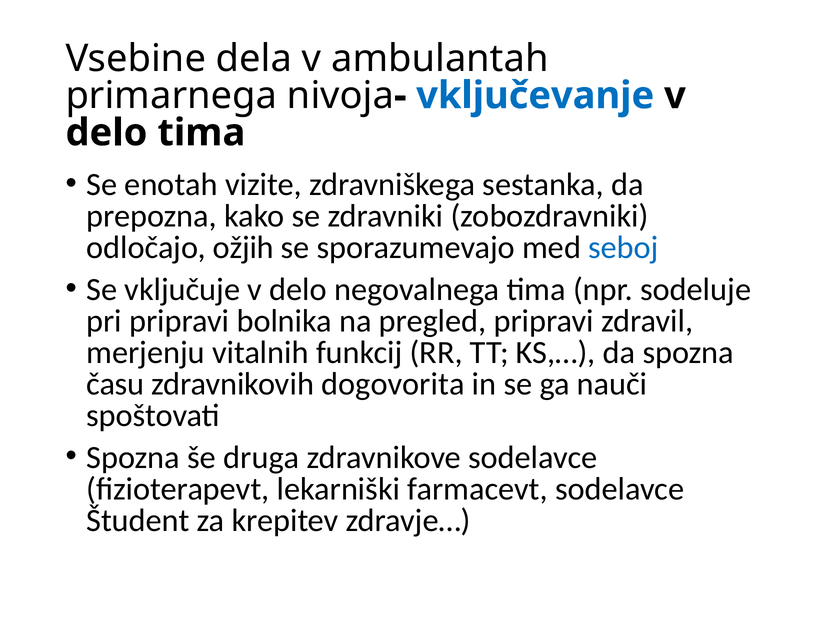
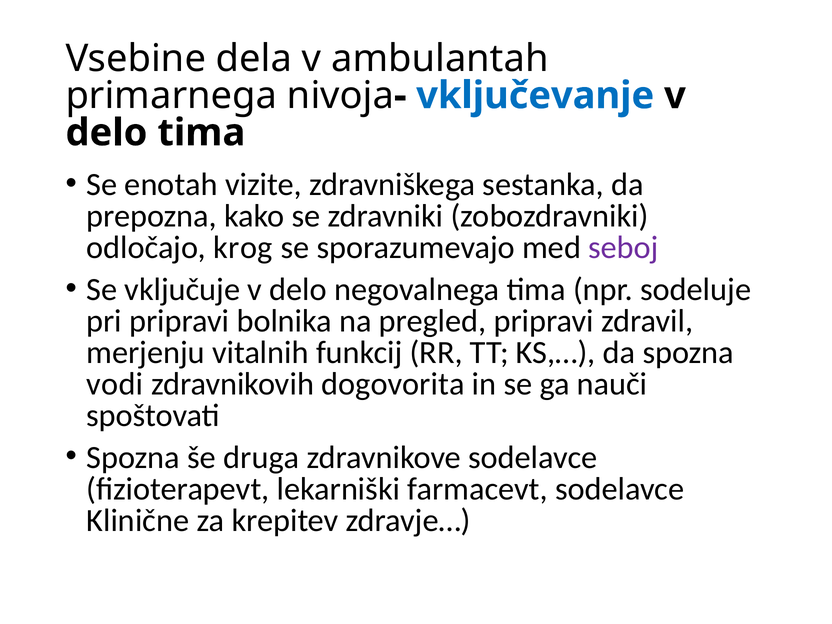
ožjih: ožjih -> krog
seboj colour: blue -> purple
času: času -> vodi
Študent: Študent -> Klinične
